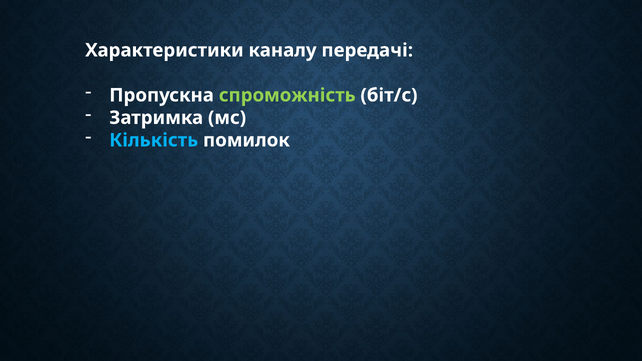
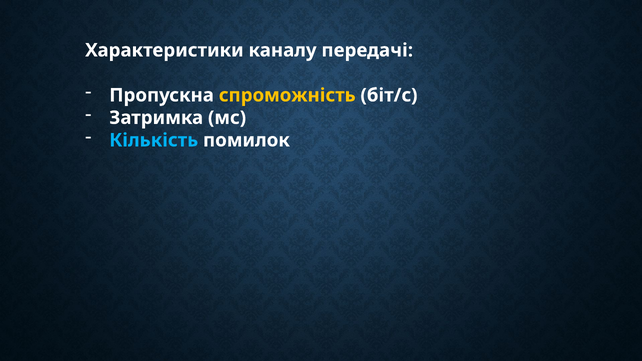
спроможність colour: light green -> yellow
